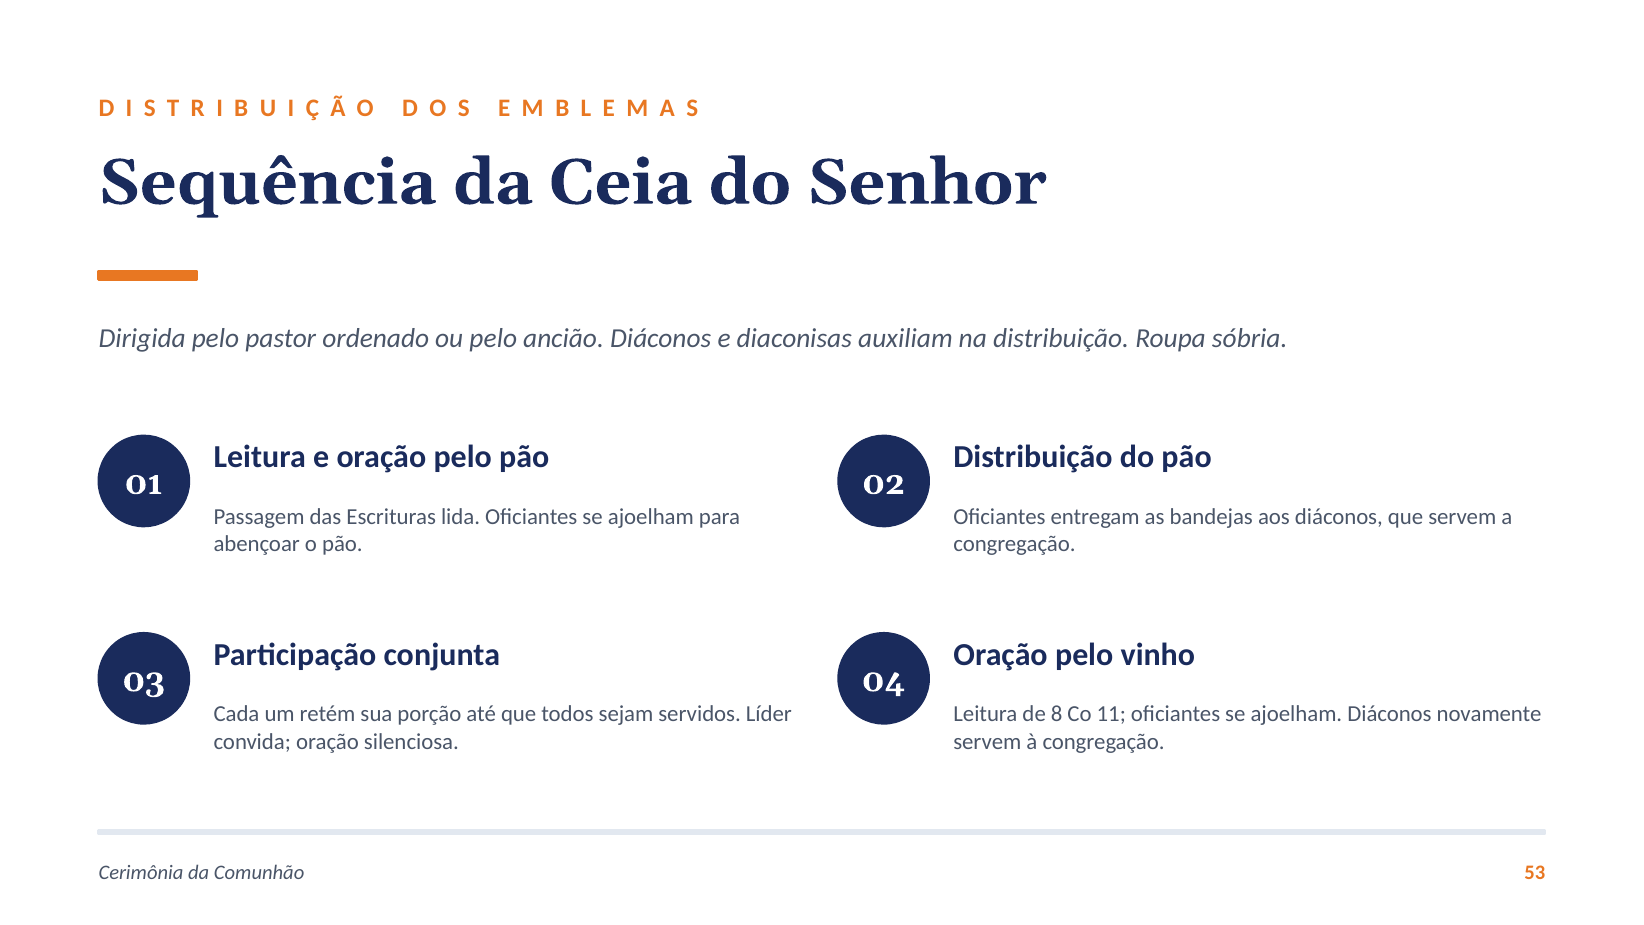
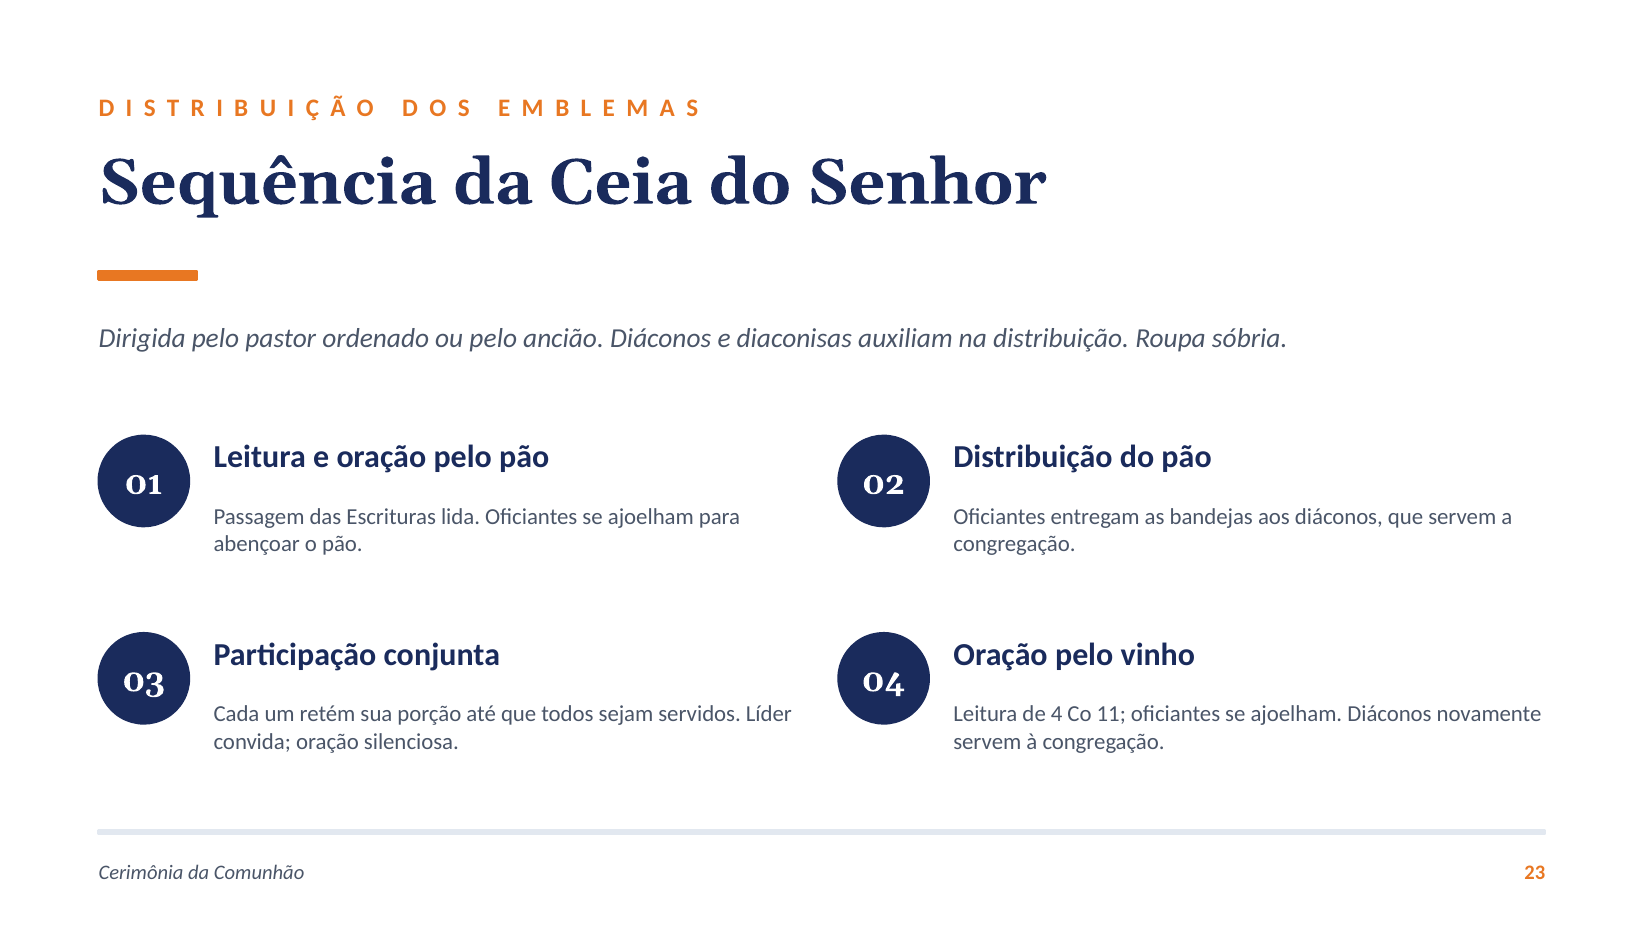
8: 8 -> 4
53: 53 -> 23
